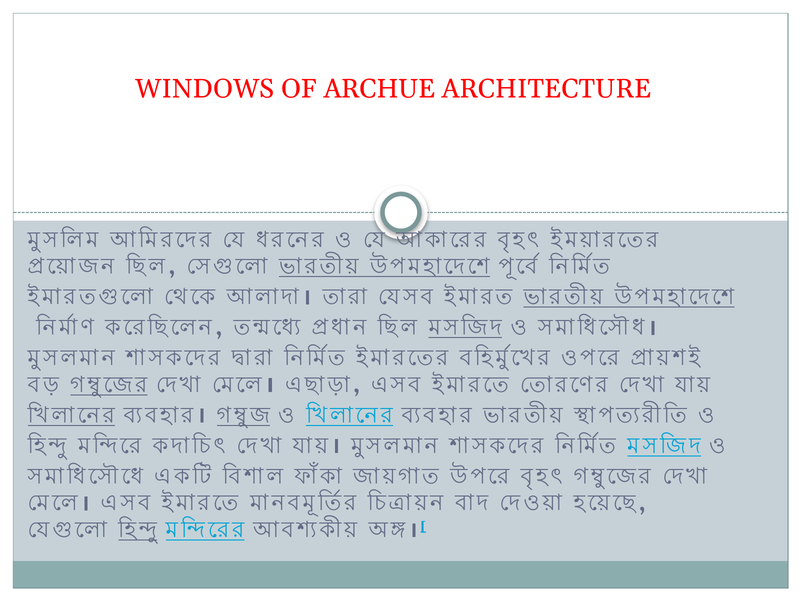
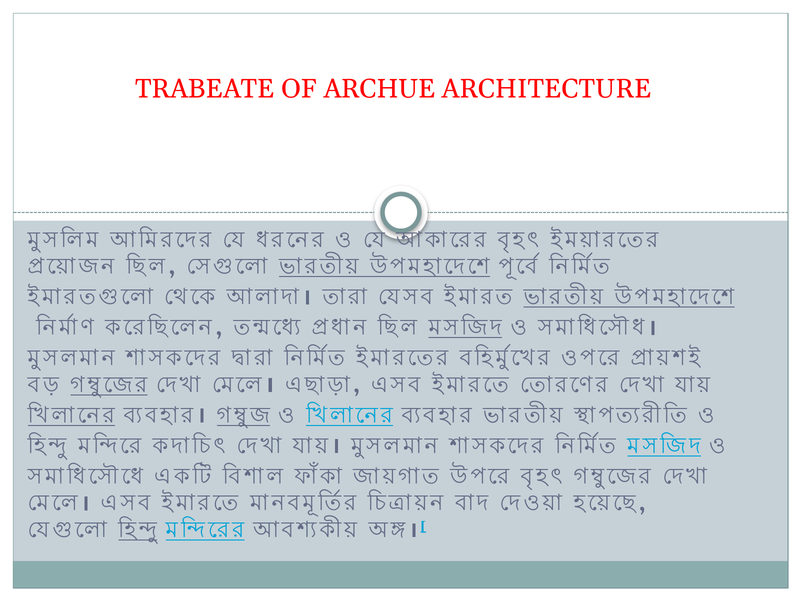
WINDOWS: WINDOWS -> TRABEATE
